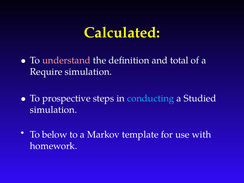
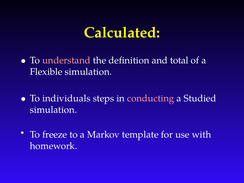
Require: Require -> Flexible
prospective: prospective -> individuals
conducting colour: light blue -> pink
below: below -> freeze
